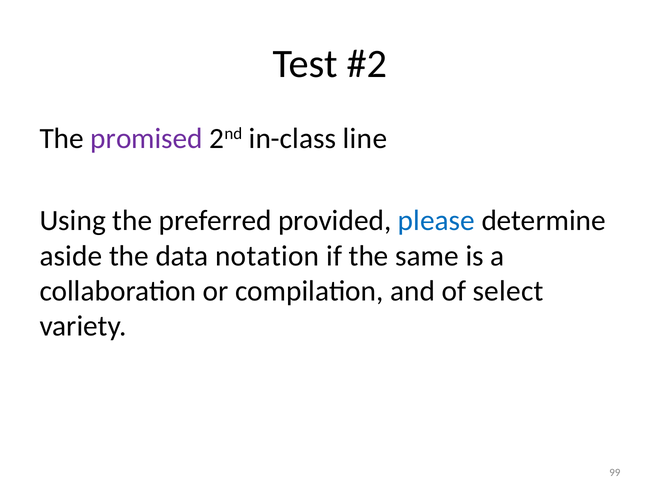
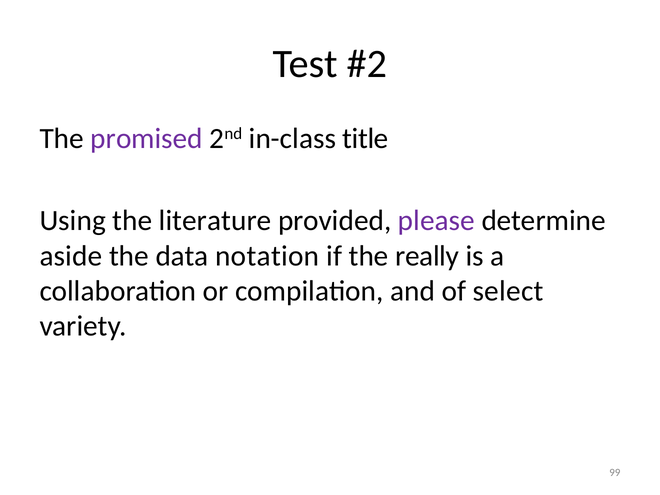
line: line -> title
preferred: preferred -> literature
please colour: blue -> purple
same: same -> really
